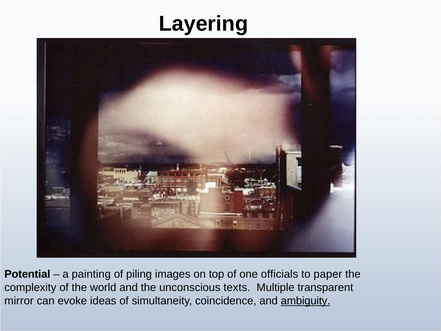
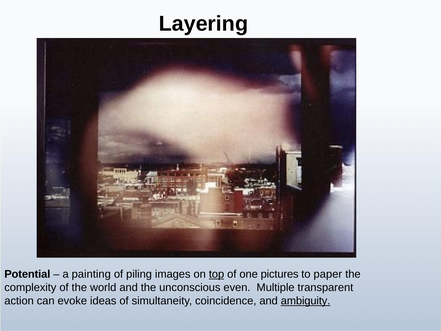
top underline: none -> present
officials: officials -> pictures
texts: texts -> even
mirror: mirror -> action
